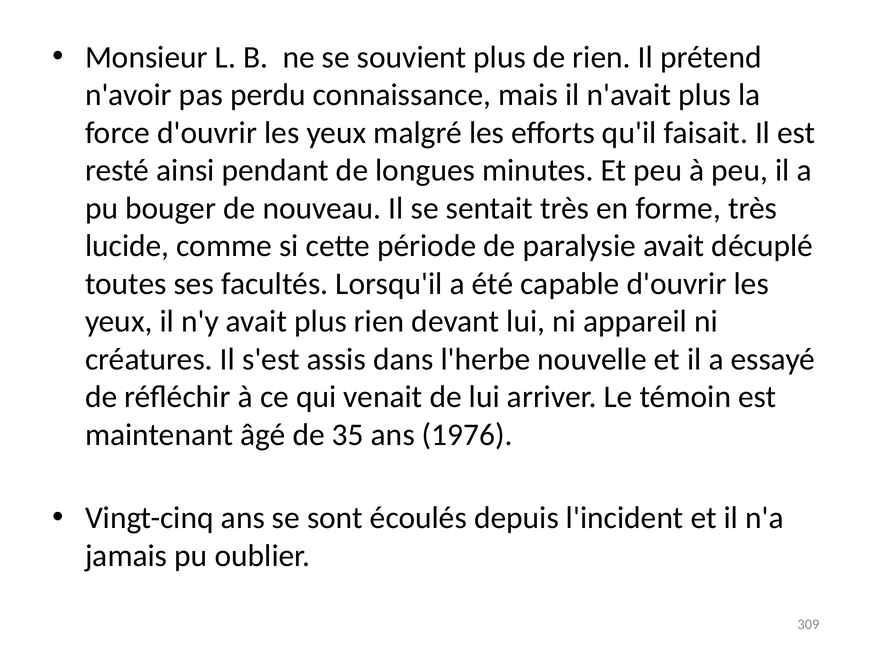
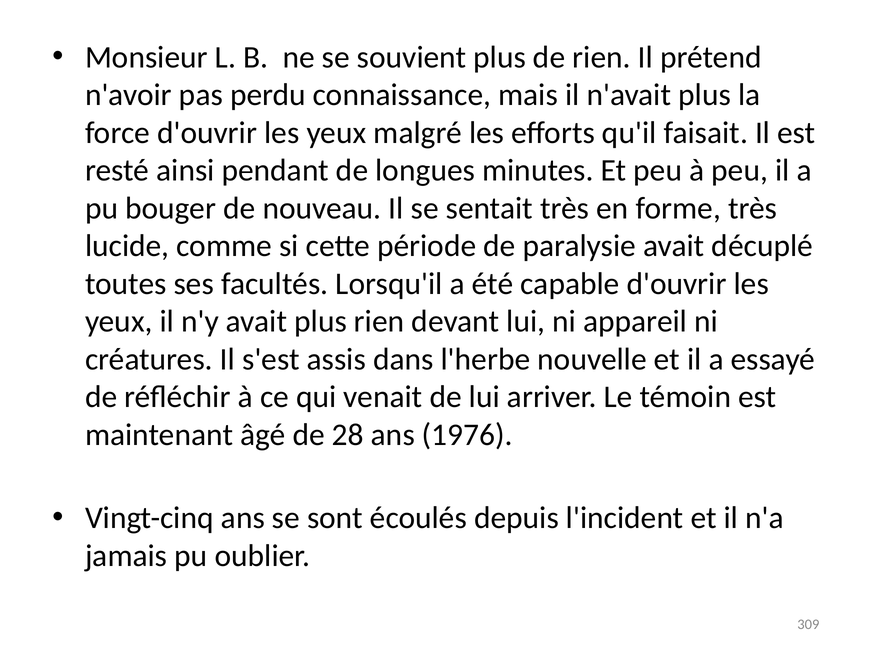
35: 35 -> 28
